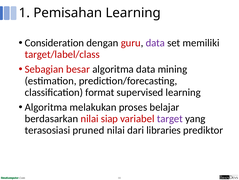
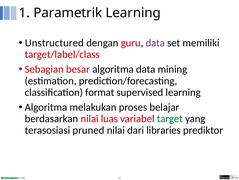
Pemisahan: Pemisahan -> Parametrik
Consideration: Consideration -> Unstructured
siap: siap -> luas
target colour: purple -> green
